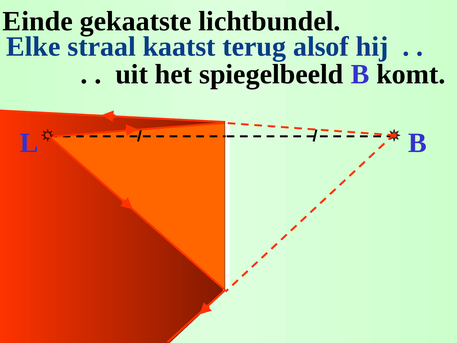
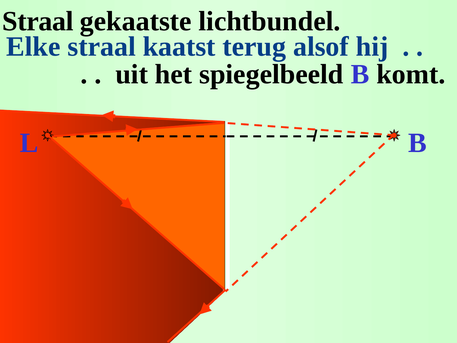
Einde at (38, 21): Einde -> Straal
